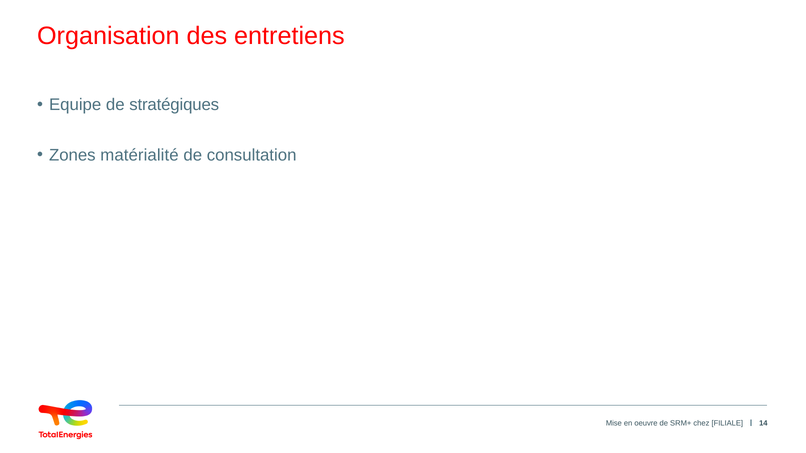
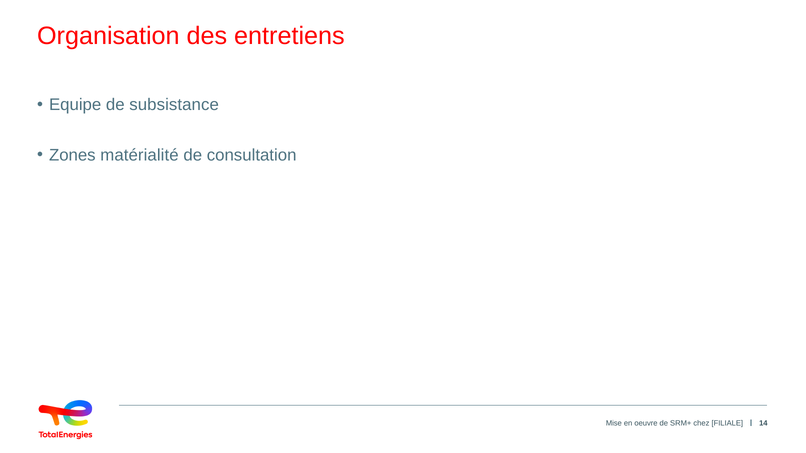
stratégiques: stratégiques -> subsistance
